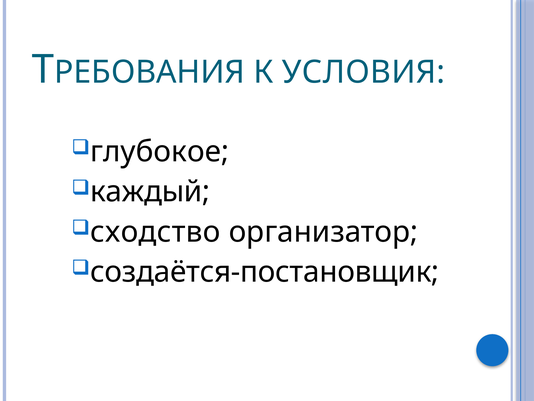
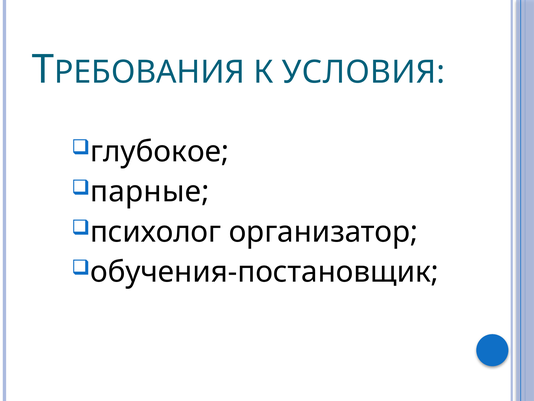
каждый: каждый -> парные
сходство: сходство -> психолог
создаётся-постановщик: создаётся-постановщик -> обучения-постановщик
